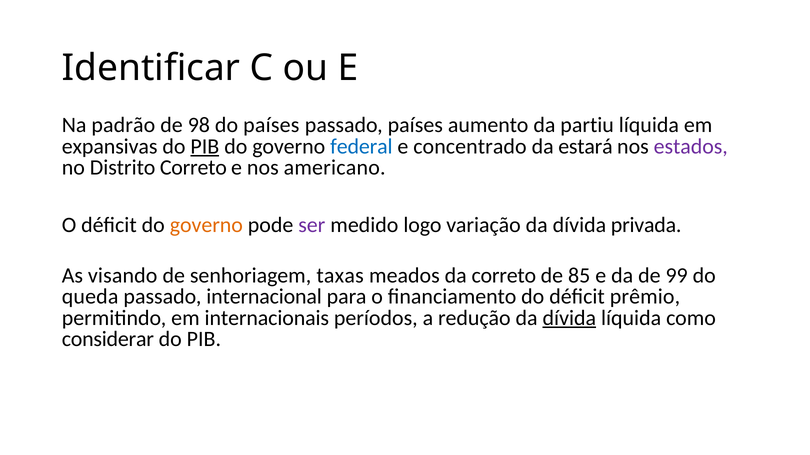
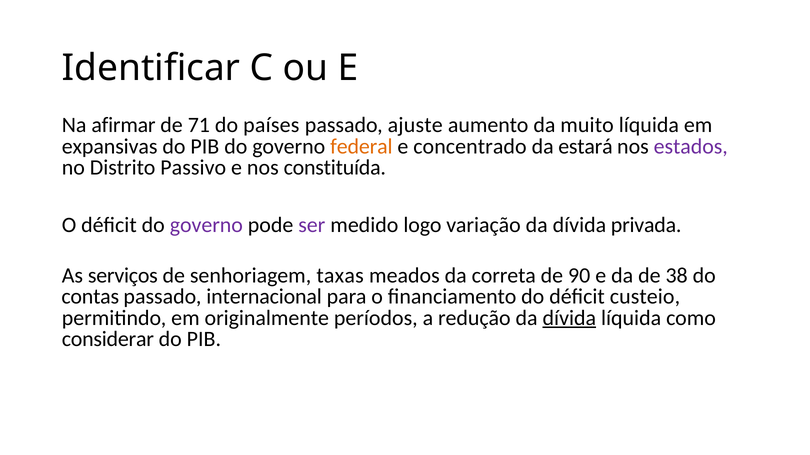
padrão: padrão -> afirmar
98: 98 -> 71
passado países: países -> ajuste
partiu: partiu -> muito
PIB at (205, 146) underline: present -> none
federal colour: blue -> orange
Distrito Correto: Correto -> Passivo
americano: americano -> constituída
governo at (206, 226) colour: orange -> purple
visando: visando -> serviços
da correto: correto -> correta
85: 85 -> 90
99: 99 -> 38
queda: queda -> contas
prêmio: prêmio -> custeio
internacionais: internacionais -> originalmente
